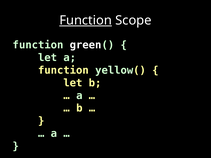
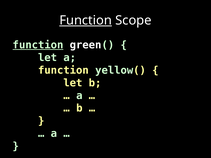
function at (38, 45) underline: none -> present
